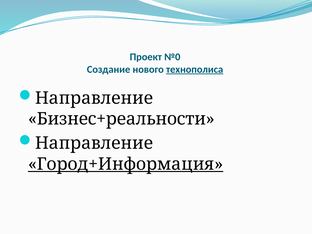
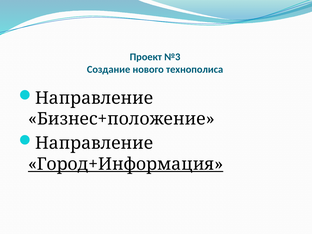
№0: №0 -> №3
технополиса underline: present -> none
Бизнес+реальности: Бизнес+реальности -> Бизнес+положение
